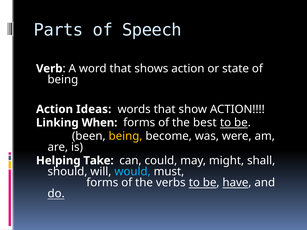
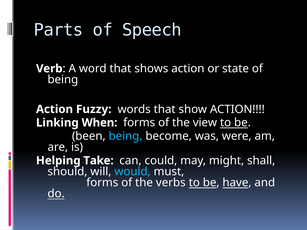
Ideas: Ideas -> Fuzzy
best: best -> view
being at (126, 136) colour: yellow -> light blue
